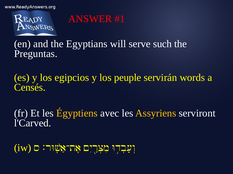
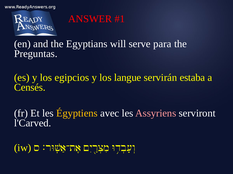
such: such -> para
peuple: peuple -> langue
words: words -> estaba
Assyriens colour: yellow -> pink
